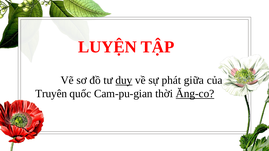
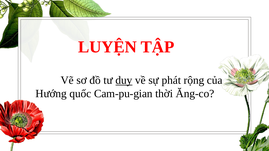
giữa: giữa -> rộng
Truyên: Truyên -> Hướng
Ăng-co underline: present -> none
